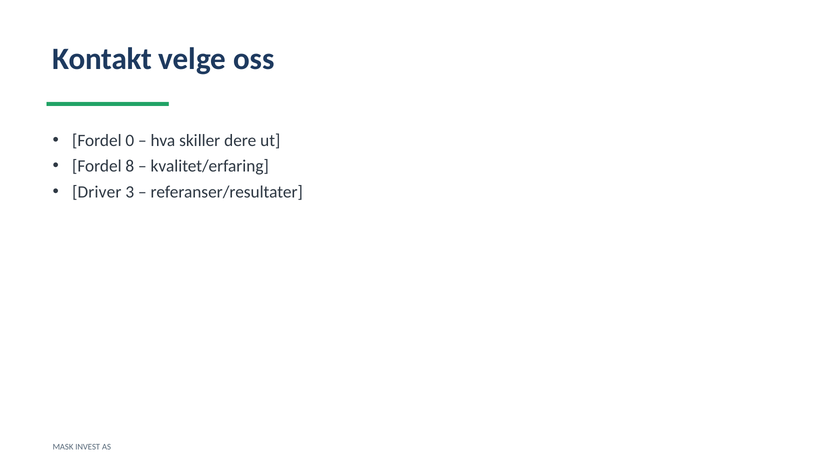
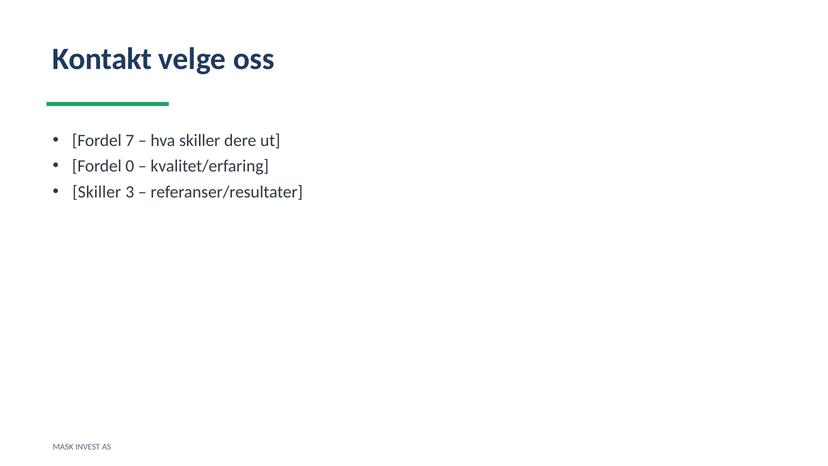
0: 0 -> 7
8: 8 -> 0
Driver at (97, 192): Driver -> Skiller
